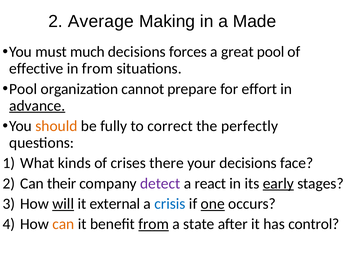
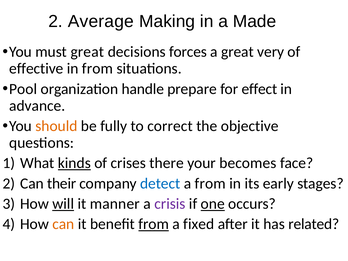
must much: much -> great
great pool: pool -> very
cannot: cannot -> handle
effort: effort -> effect
advance underline: present -> none
perfectly: perfectly -> objective
kinds underline: none -> present
your decisions: decisions -> becomes
detect colour: purple -> blue
a react: react -> from
early underline: present -> none
external: external -> manner
crisis colour: blue -> purple
state: state -> fixed
control: control -> related
